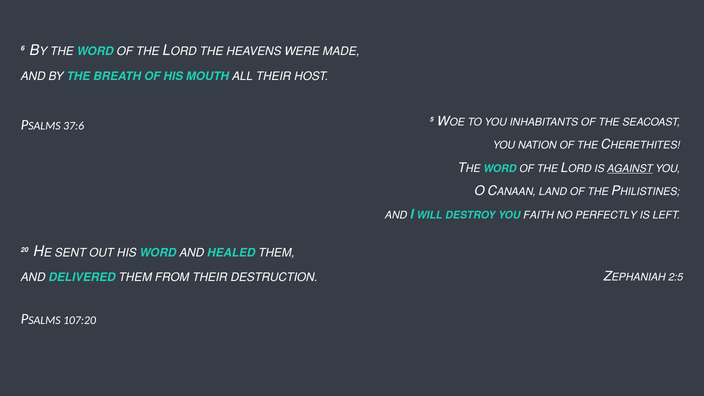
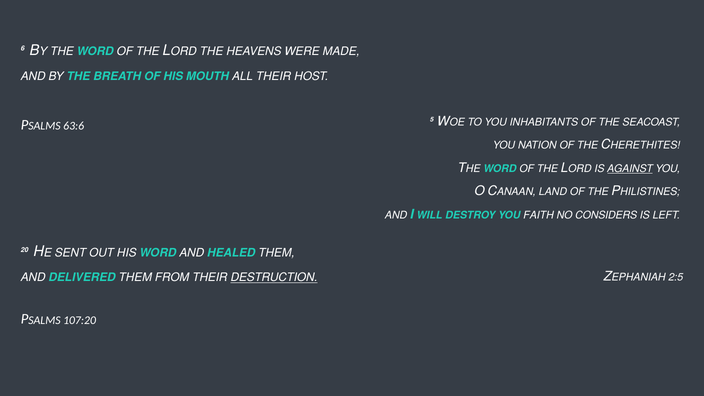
37:6: 37:6 -> 63:6
PERFECTLY: PERFECTLY -> CONSIDERS
DESTRUCTION underline: none -> present
